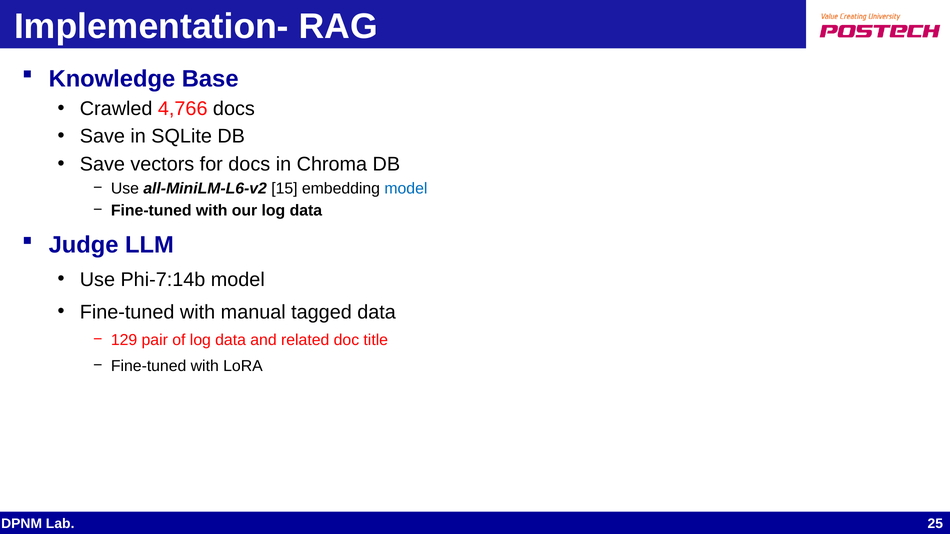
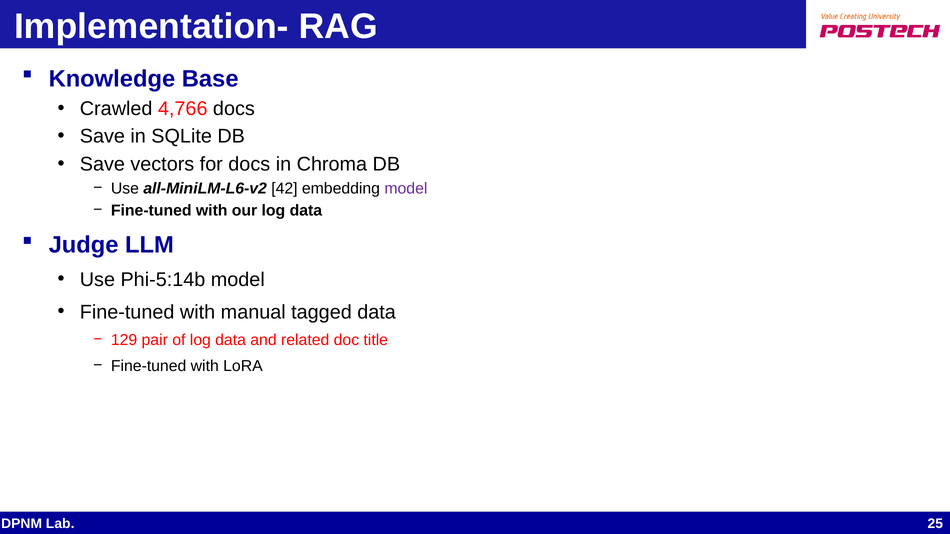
15: 15 -> 42
model at (406, 188) colour: blue -> purple
Phi-7:14b: Phi-7:14b -> Phi-5:14b
